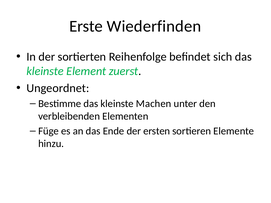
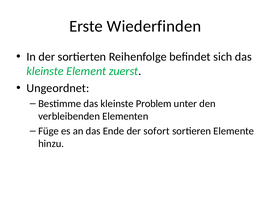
Machen: Machen -> Problem
ersten: ersten -> sofort
